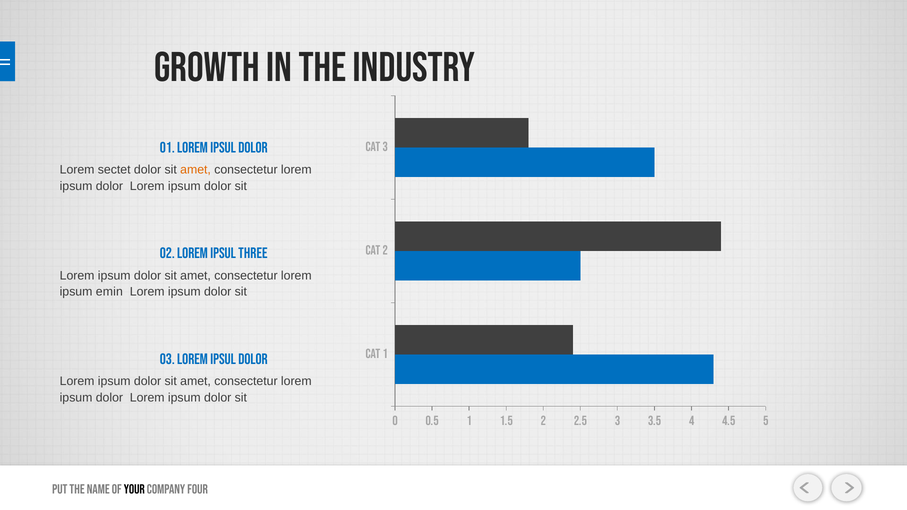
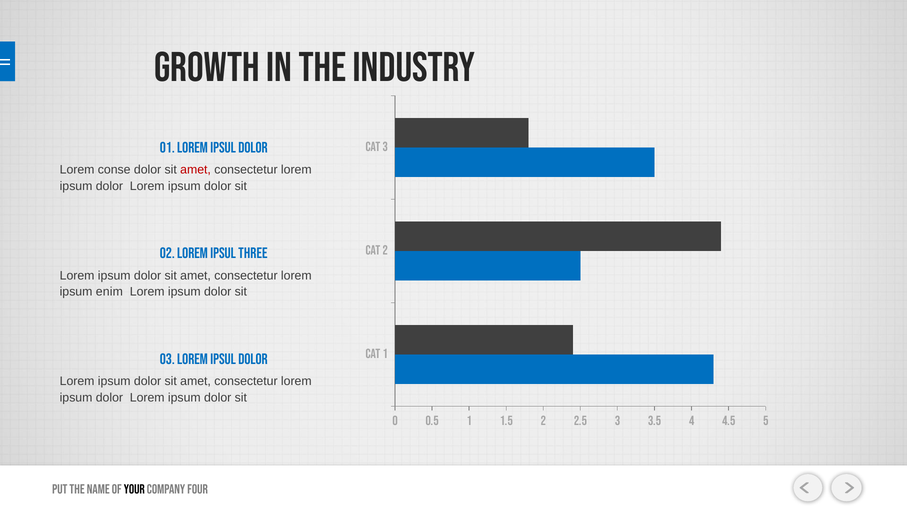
sectet: sectet -> conse
amet at (196, 170) colour: orange -> red
emin: emin -> enim
